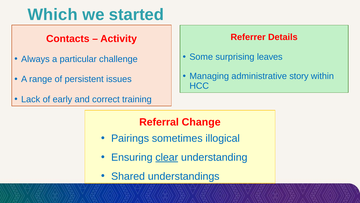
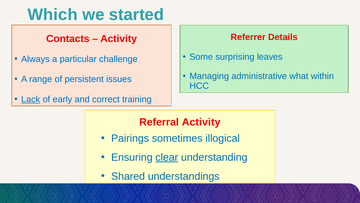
story: story -> what
Lack underline: none -> present
Referral Change: Change -> Activity
